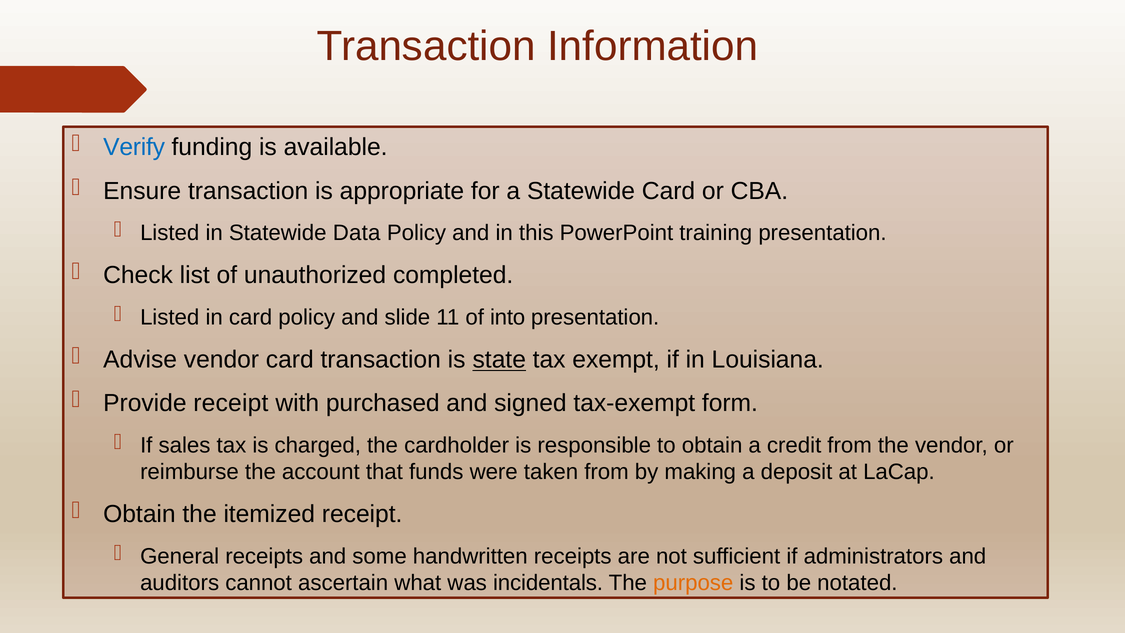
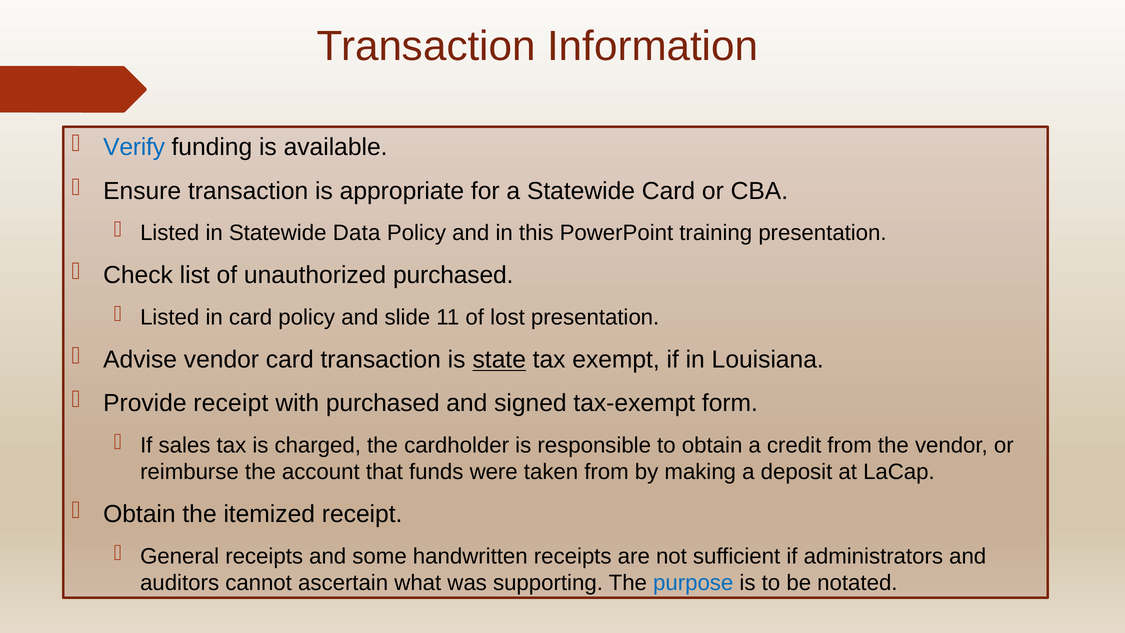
unauthorized completed: completed -> purchased
into: into -> lost
incidentals: incidentals -> supporting
purpose colour: orange -> blue
